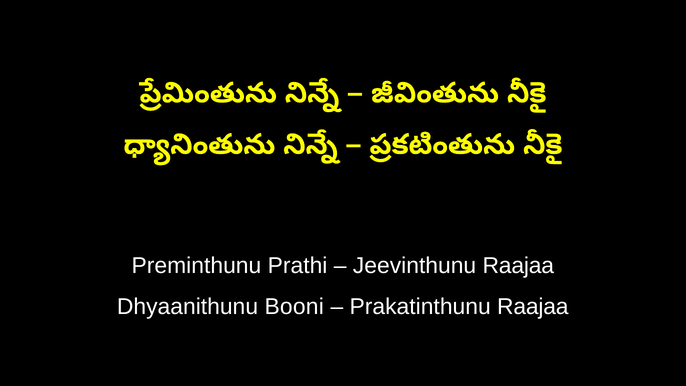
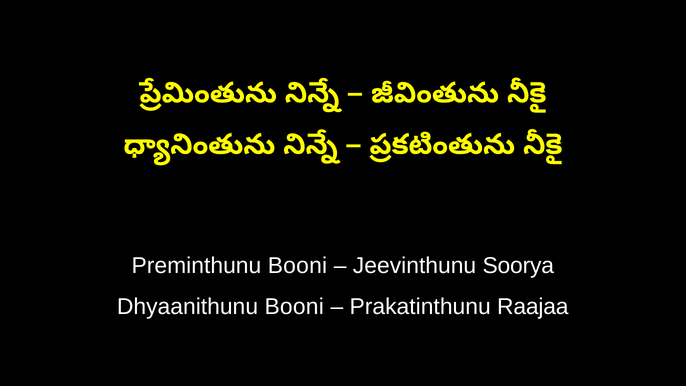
Preminthunu Prathi: Prathi -> Booni
Jeevinthunu Raajaa: Raajaa -> Soorya
